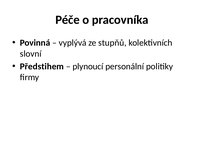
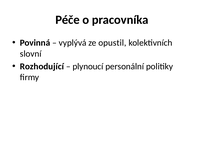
stupňů: stupňů -> opustil
Předstihem: Předstihem -> Rozhodující
